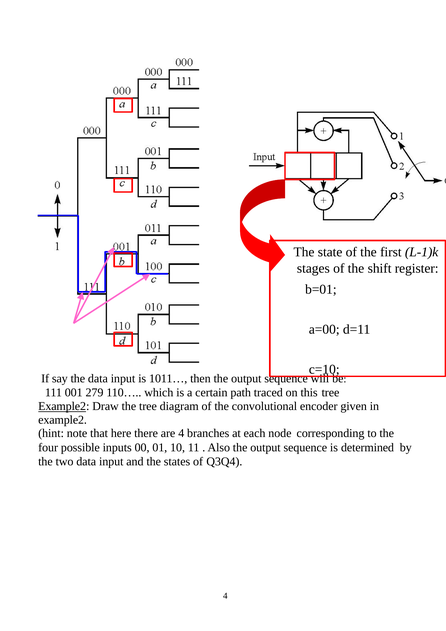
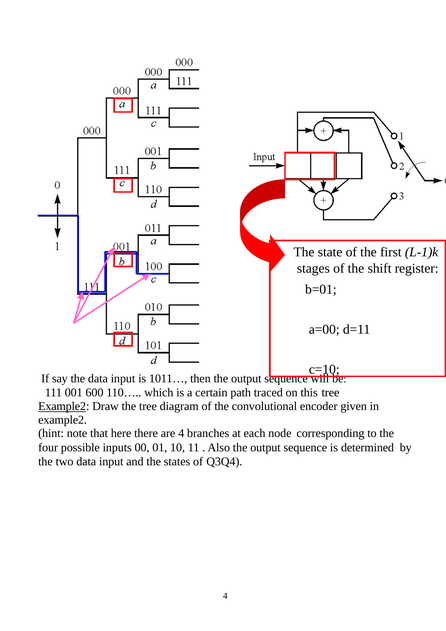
279: 279 -> 600
